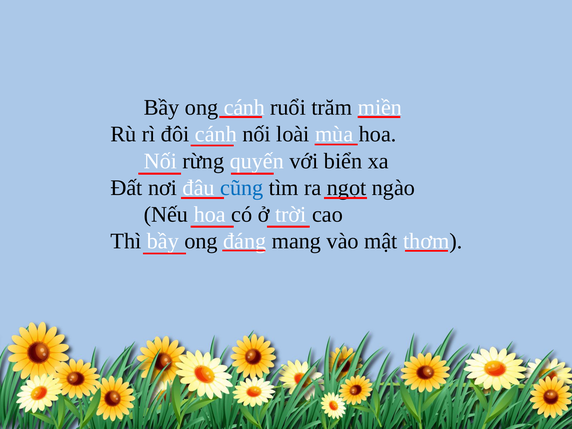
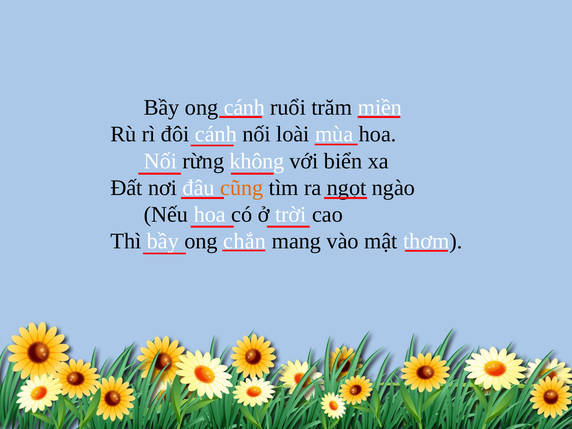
quyến: quyến -> không
cũng colour: blue -> orange
đáng: đáng -> chắn
